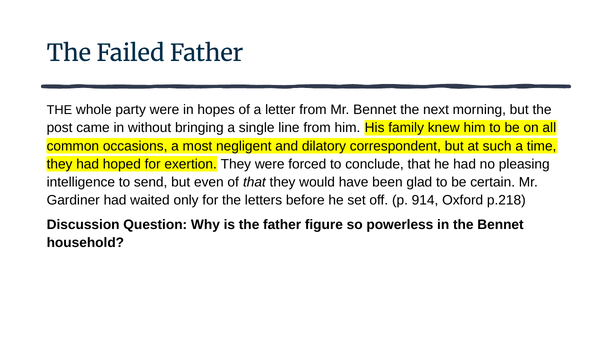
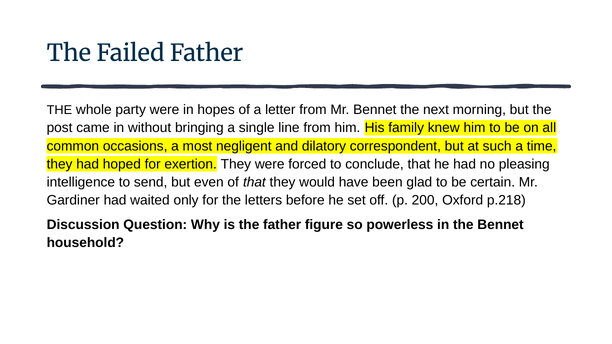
914: 914 -> 200
